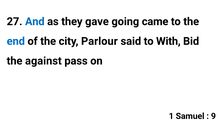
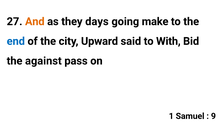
And colour: blue -> orange
gave: gave -> days
came: came -> make
Parlour: Parlour -> Upward
